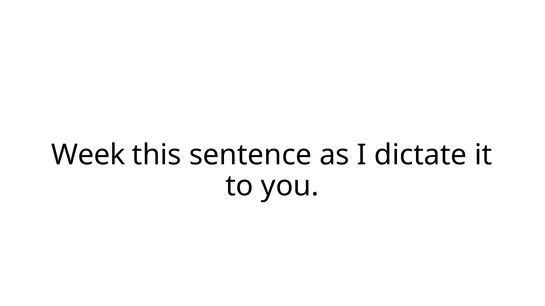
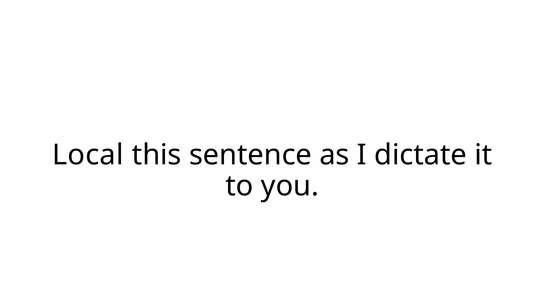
Week: Week -> Local
